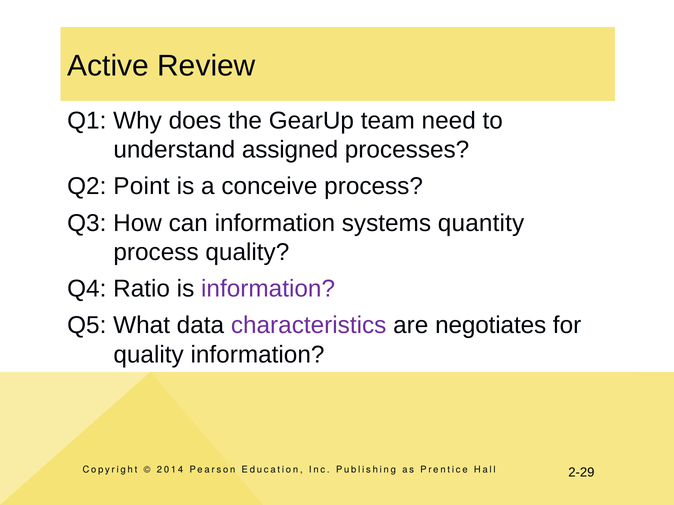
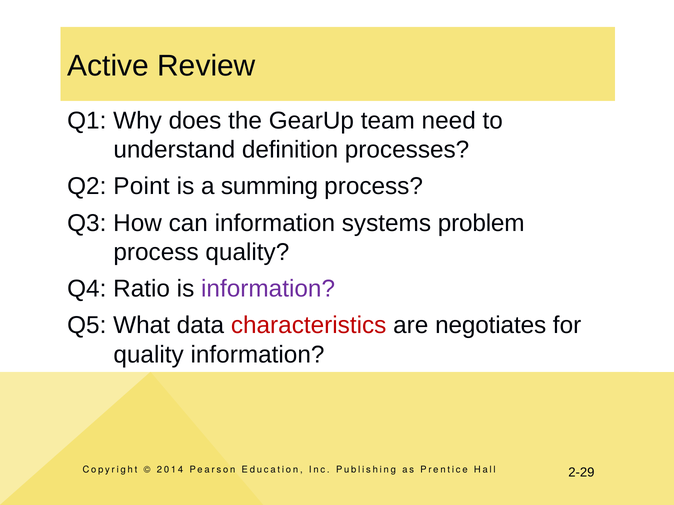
assigned: assigned -> definition
conceive: conceive -> summing
quantity: quantity -> problem
characteristics colour: purple -> red
